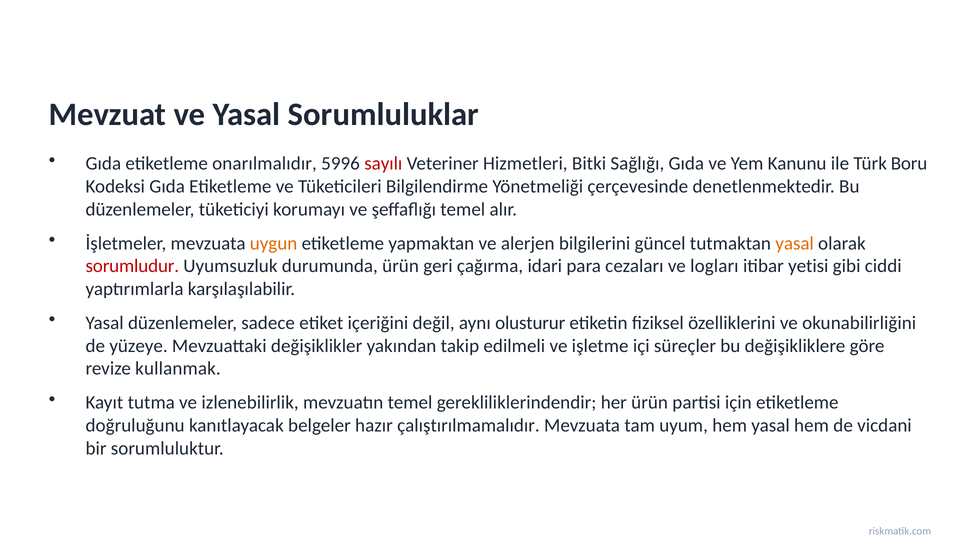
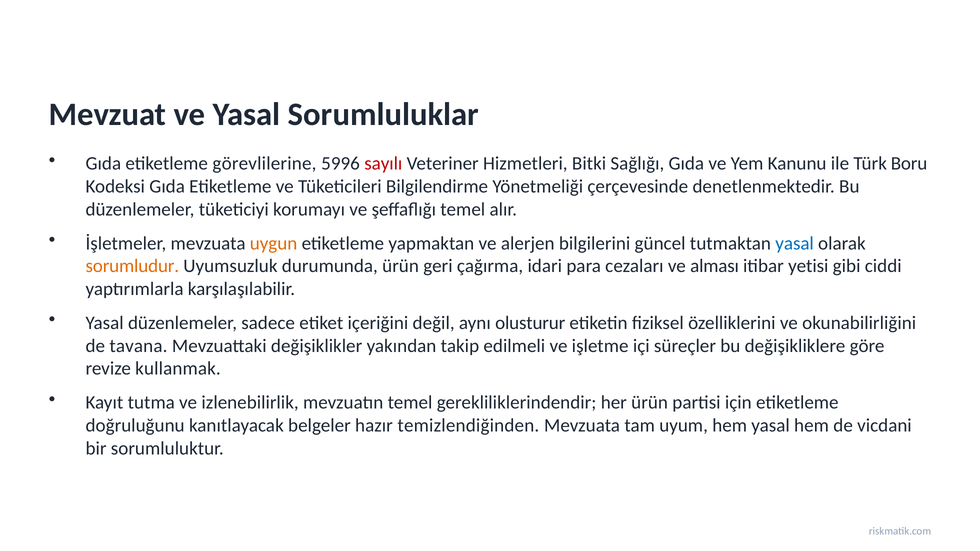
onarılmalıdır: onarılmalıdır -> görevlilerine
yasal at (795, 243) colour: orange -> blue
sorumludur colour: red -> orange
logları: logları -> alması
yüzeye: yüzeye -> tavana
çalıştırılmamalıdır: çalıştırılmamalıdır -> temizlendiğinden
